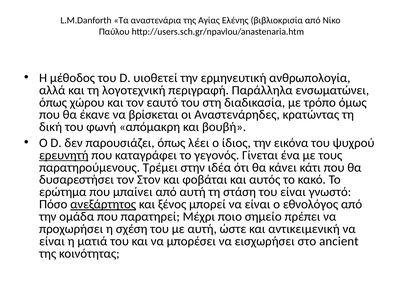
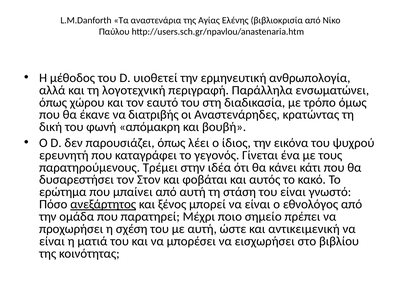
βρίσκεται: βρίσκεται -> διατριβής
ερευνητή underline: present -> none
ancient: ancient -> βιβλίου
